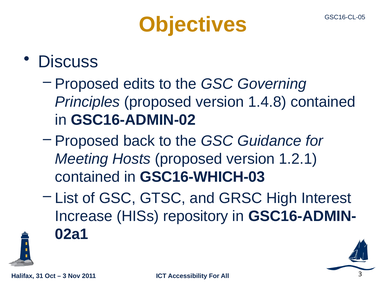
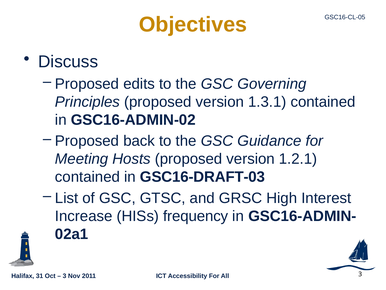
1.4.8: 1.4.8 -> 1.3.1
GSC16-WHICH-03: GSC16-WHICH-03 -> GSC16-DRAFT-03
repository: repository -> frequency
